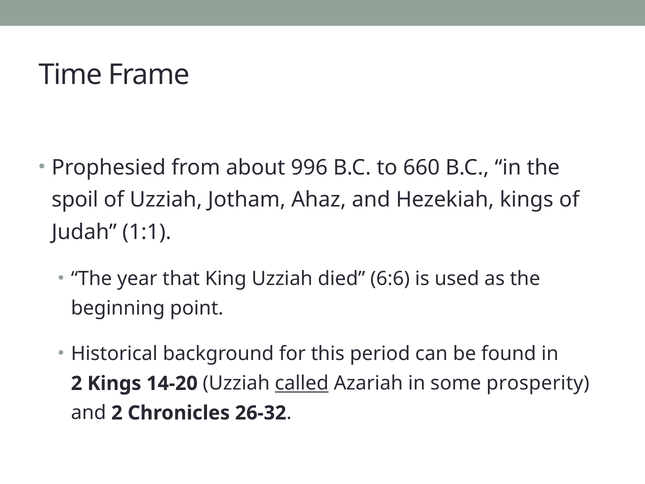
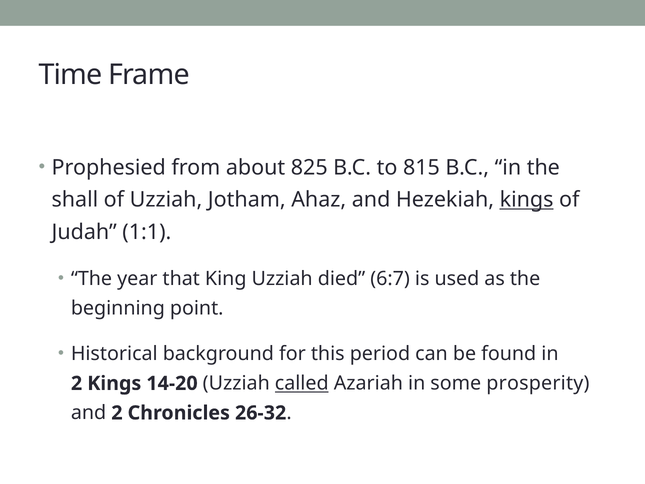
996: 996 -> 825
660: 660 -> 815
spoil: spoil -> shall
kings at (527, 200) underline: none -> present
6:6: 6:6 -> 6:7
